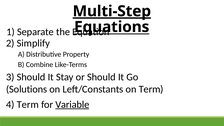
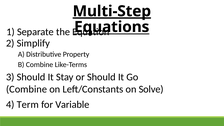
Solutions at (27, 89): Solutions -> Combine
on Term: Term -> Solve
Variable underline: present -> none
